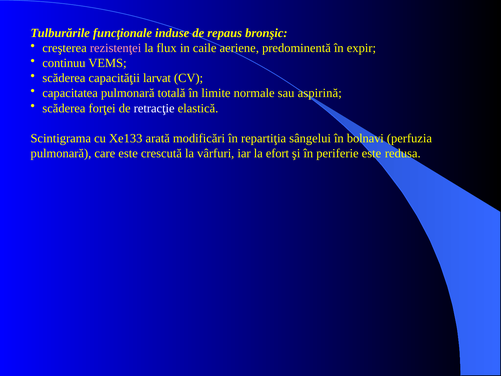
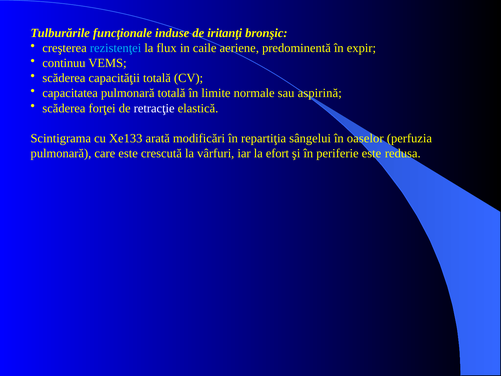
repaus: repaus -> iritanţi
rezistenţei colour: pink -> light blue
capacităţii larvat: larvat -> totală
bolnavi: bolnavi -> oaselor
